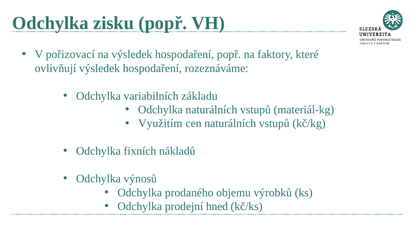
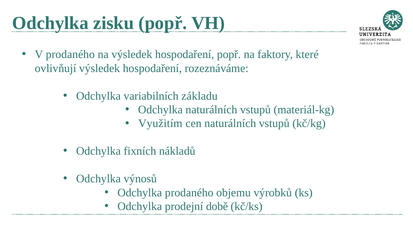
V pořizovací: pořizovací -> prodaného
hned: hned -> době
